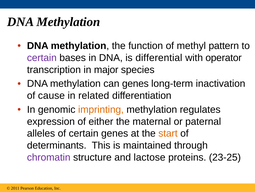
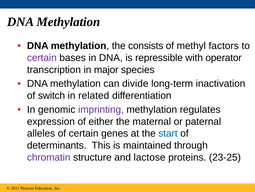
function: function -> consists
pattern: pattern -> factors
differential: differential -> repressible
can genes: genes -> divide
cause: cause -> switch
imprinting colour: orange -> purple
start colour: orange -> blue
